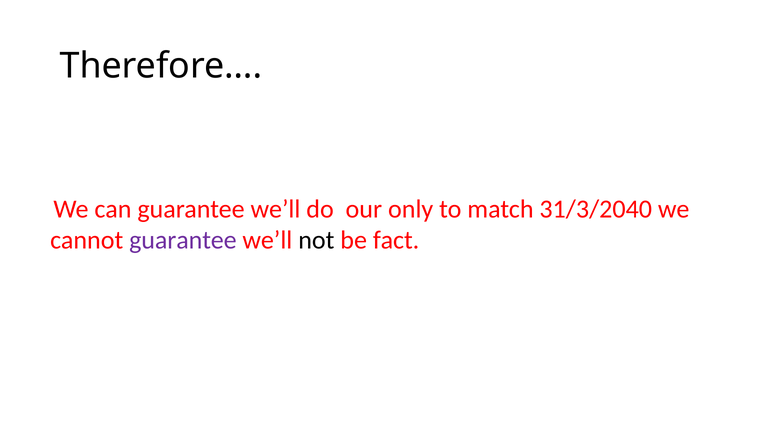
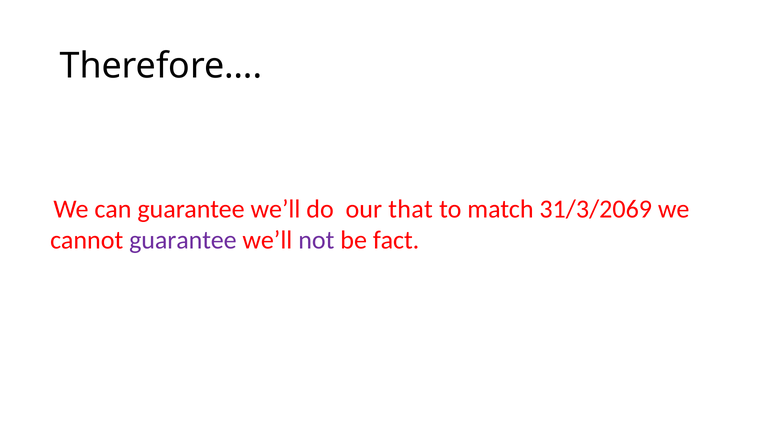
only: only -> that
31/3/2040: 31/3/2040 -> 31/3/2069
not colour: black -> purple
